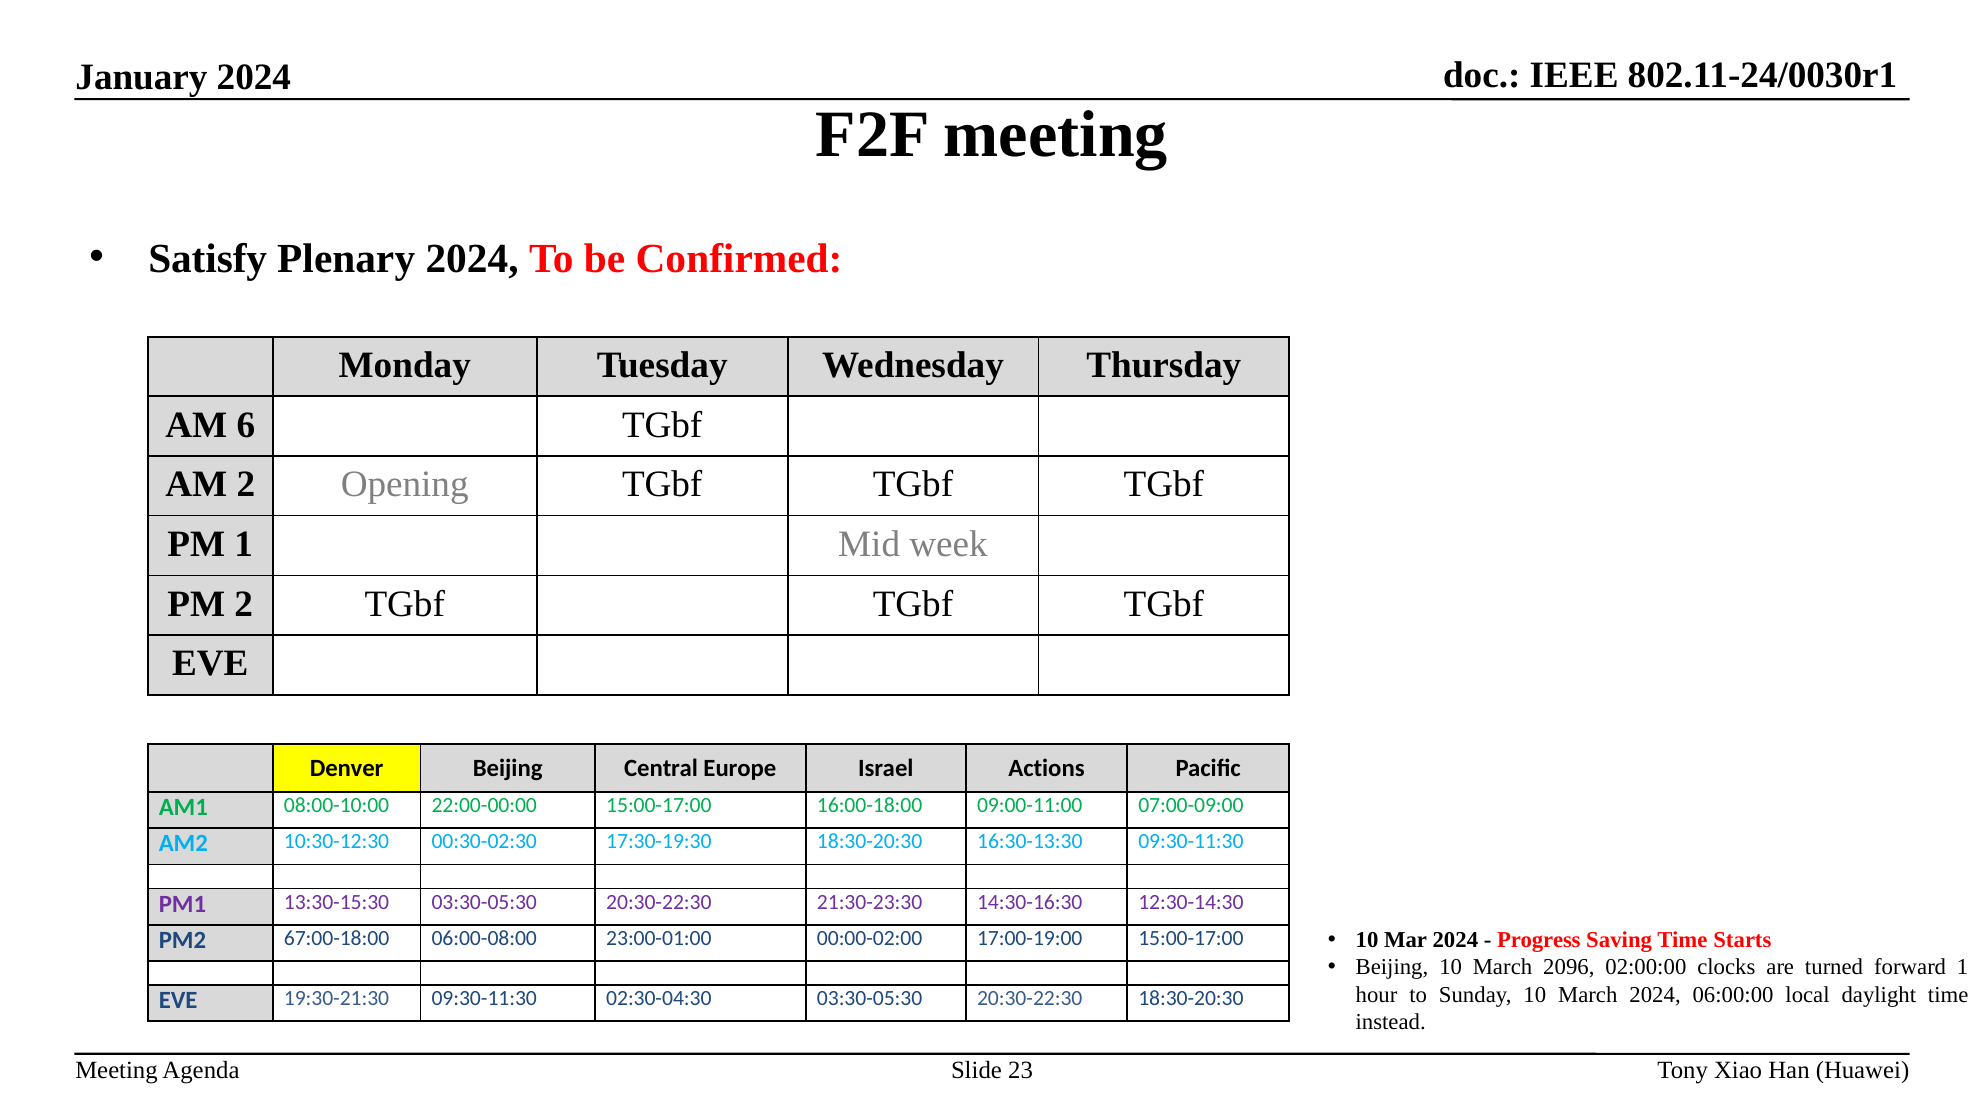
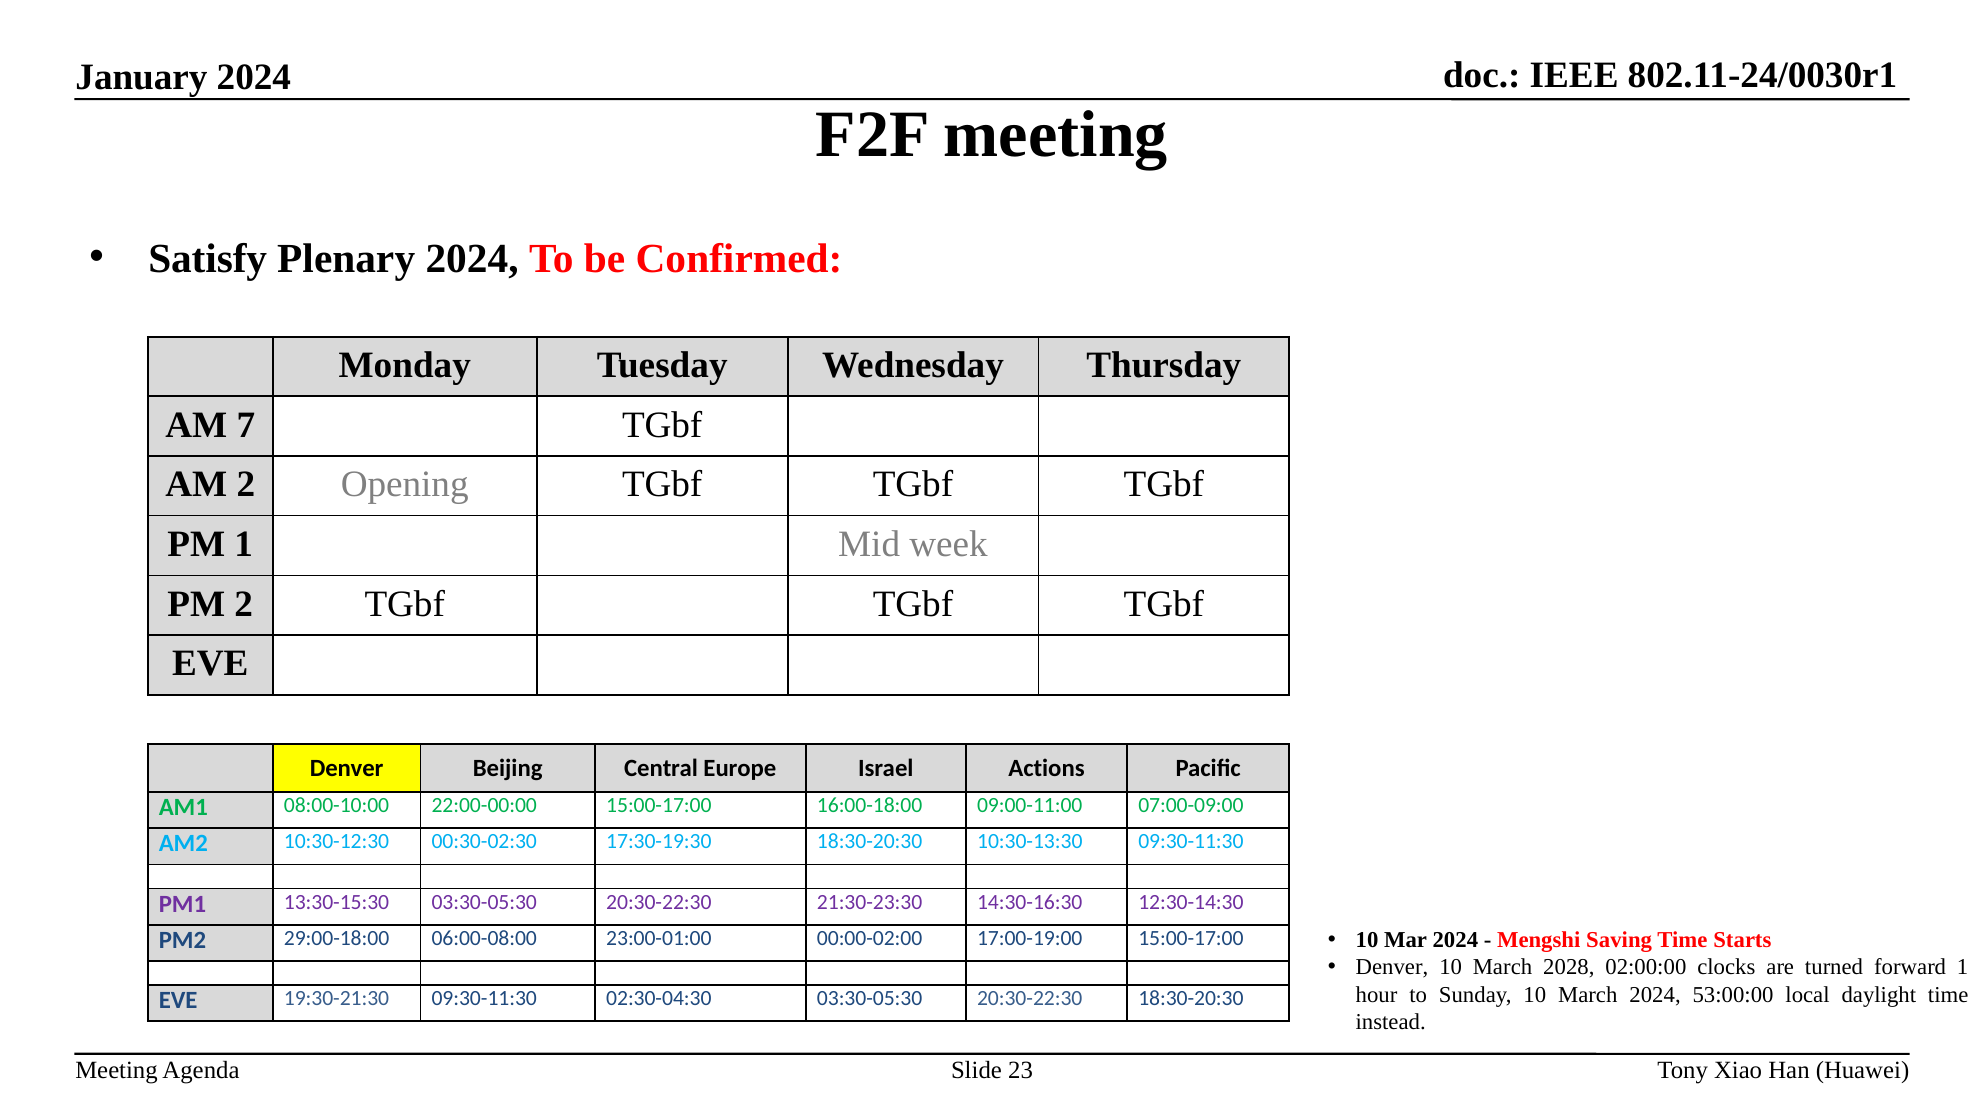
6: 6 -> 7
16:30-13:30: 16:30-13:30 -> 10:30-13:30
Progress: Progress -> Mengshi
67:00-18:00: 67:00-18:00 -> 29:00-18:00
Beijing at (1392, 967): Beijing -> Denver
2096: 2096 -> 2028
06:00:00: 06:00:00 -> 53:00:00
